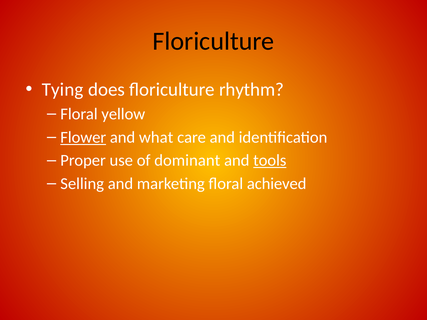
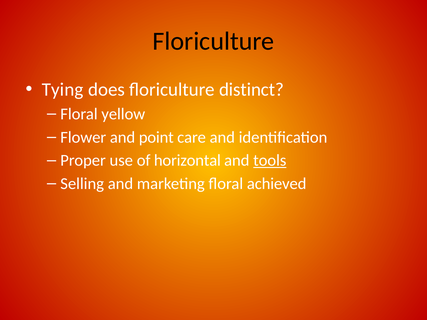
rhythm: rhythm -> distinct
Flower underline: present -> none
what: what -> point
dominant: dominant -> horizontal
